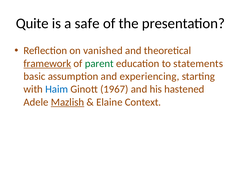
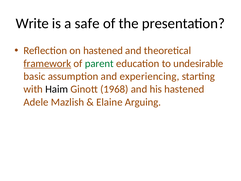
Quite: Quite -> Write
on vanished: vanished -> hastened
statements: statements -> undesirable
Haim colour: blue -> black
1967: 1967 -> 1968
Mazlish underline: present -> none
Context: Context -> Arguing
